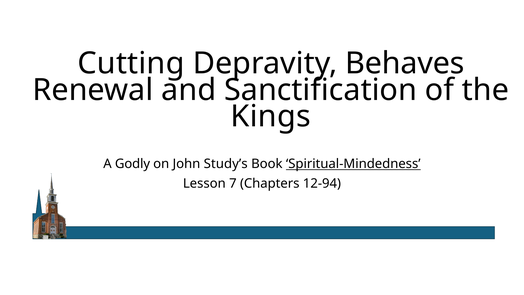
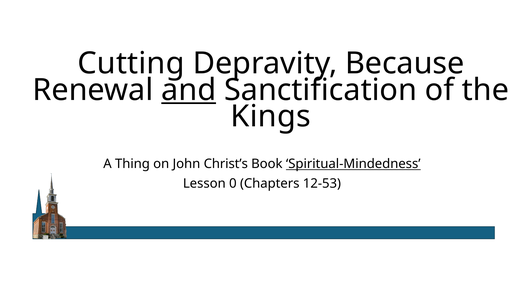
Behaves: Behaves -> Because
and underline: none -> present
Godly: Godly -> Thing
Study’s: Study’s -> Christ’s
7: 7 -> 0
12-94: 12-94 -> 12-53
